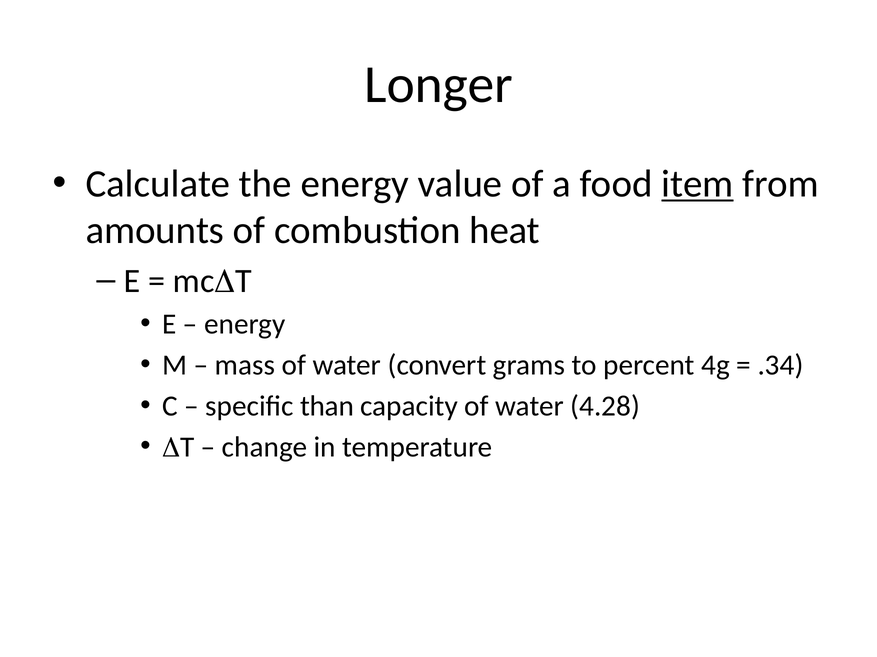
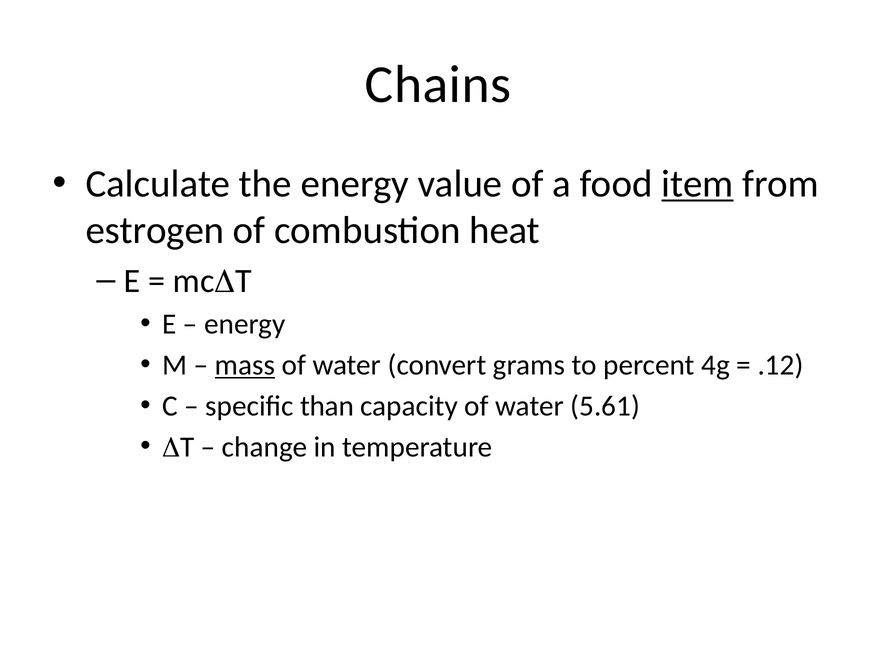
Longer: Longer -> Chains
amounts: amounts -> estrogen
mass underline: none -> present
.34: .34 -> .12
4.28: 4.28 -> 5.61
